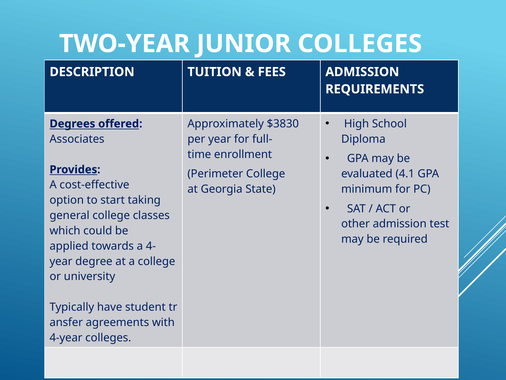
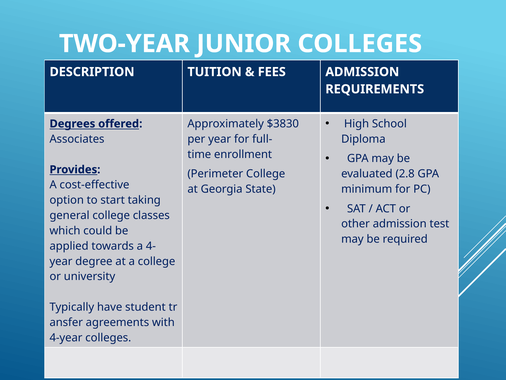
4.1: 4.1 -> 2.8
